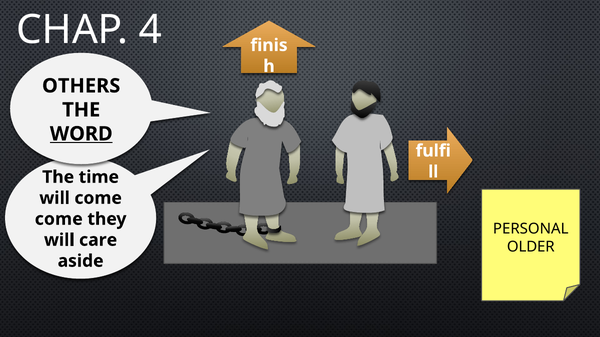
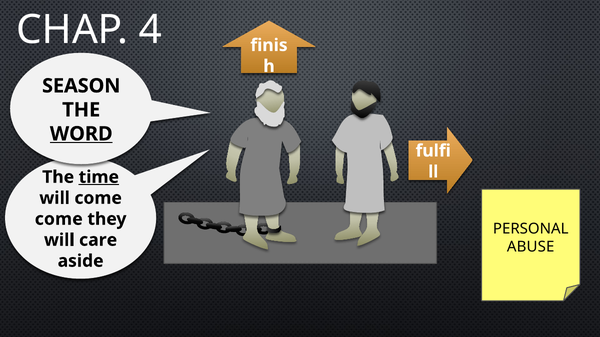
OTHERS: OTHERS -> SEASON
time underline: none -> present
OLDER: OLDER -> ABUSE
